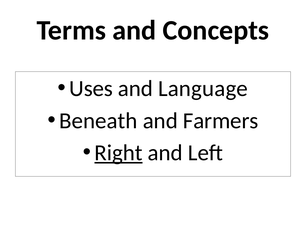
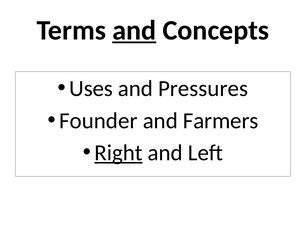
and at (134, 30) underline: none -> present
Language: Language -> Pressures
Beneath: Beneath -> Founder
